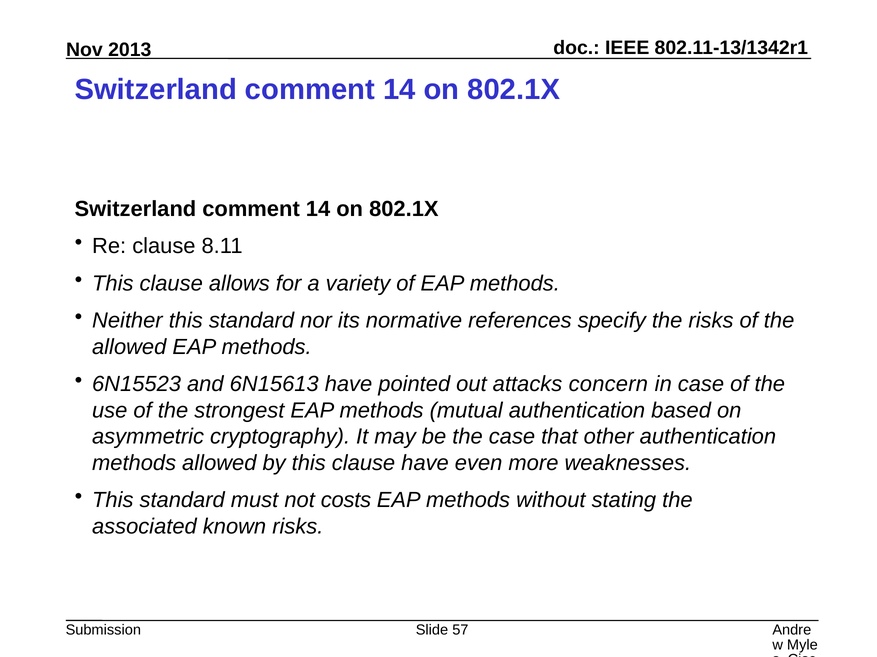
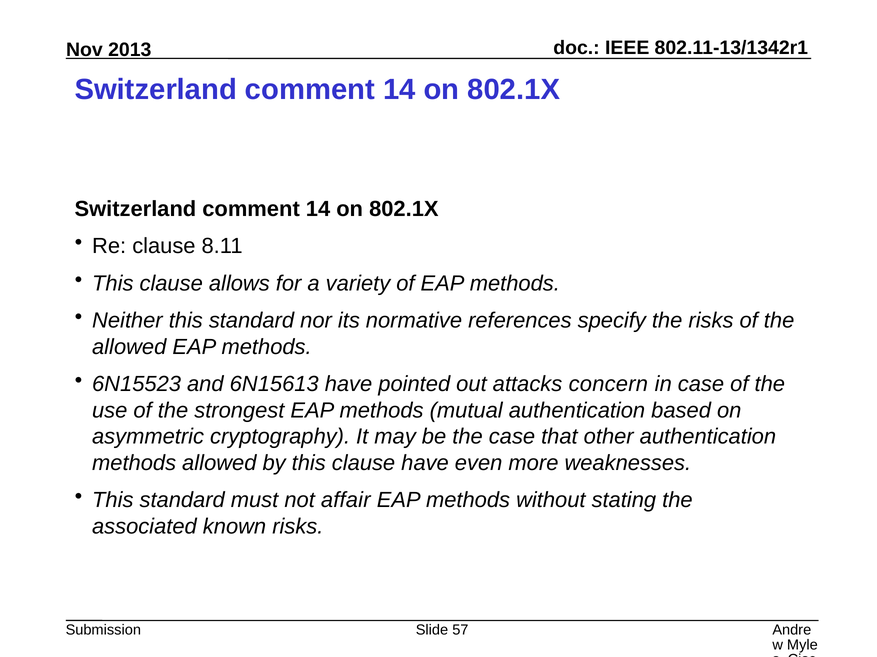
costs: costs -> affair
